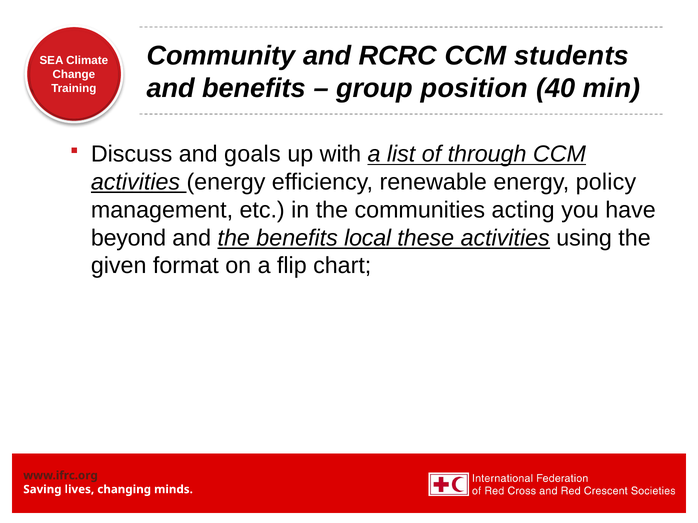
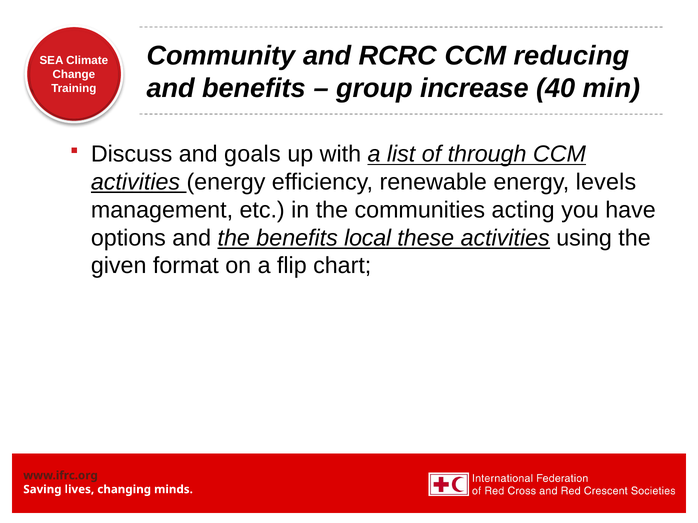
students: students -> reducing
position: position -> increase
policy: policy -> levels
beyond: beyond -> options
